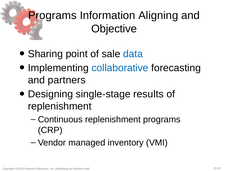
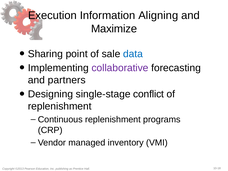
Programs at (52, 15): Programs -> Execution
Objective: Objective -> Maximize
collaborative colour: blue -> purple
results: results -> conflict
